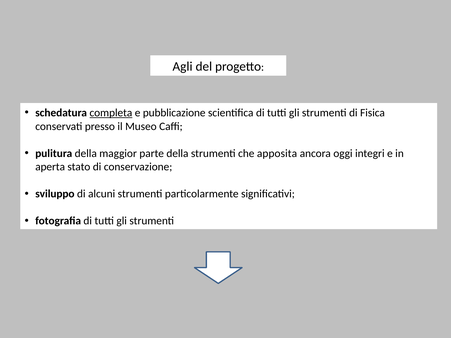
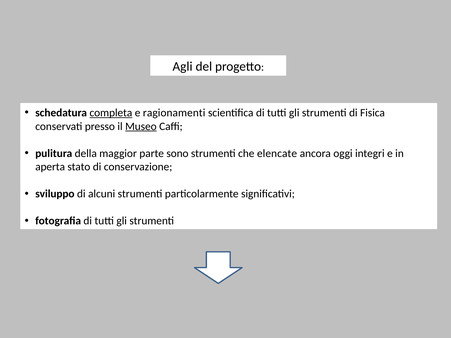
pubblicazione: pubblicazione -> ragionamenti
Museo underline: none -> present
parte della: della -> sono
apposita: apposita -> elencate
